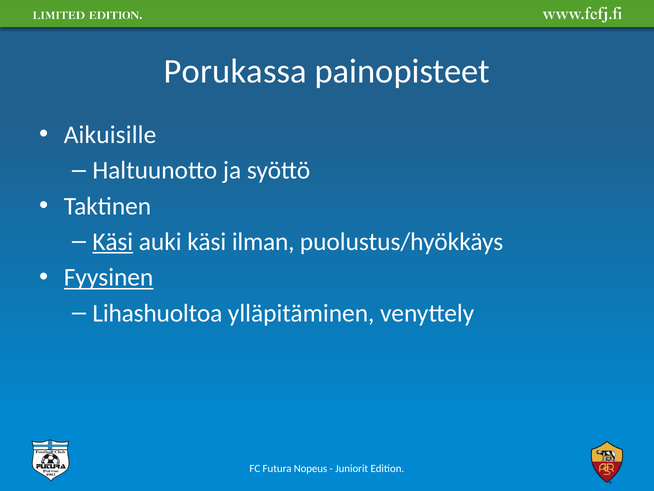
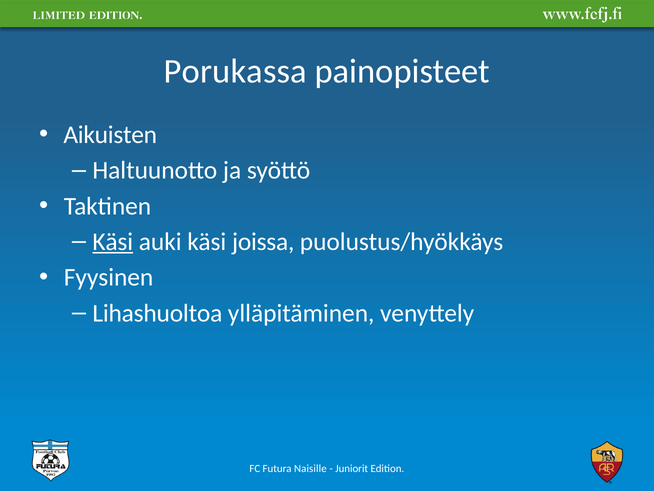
Aikuisille: Aikuisille -> Aikuisten
ilman: ilman -> joissa
Fyysinen underline: present -> none
Nopeus: Nopeus -> Naisille
